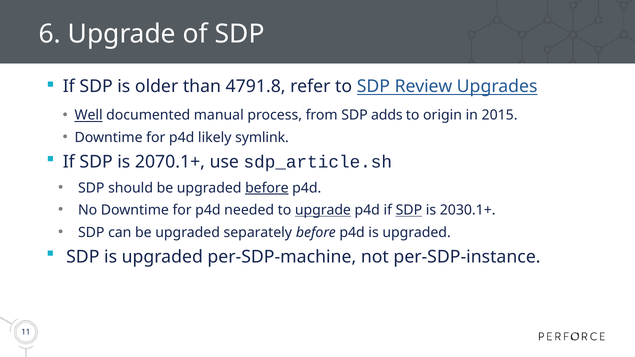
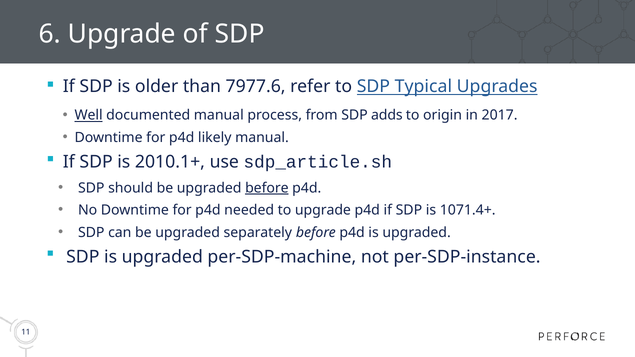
4791.8: 4791.8 -> 7977.6
Review: Review -> Typical
2015: 2015 -> 2017
likely symlink: symlink -> manual
2070.1+: 2070.1+ -> 2010.1+
upgrade at (323, 210) underline: present -> none
SDP at (409, 210) underline: present -> none
2030.1+: 2030.1+ -> 1071.4+
